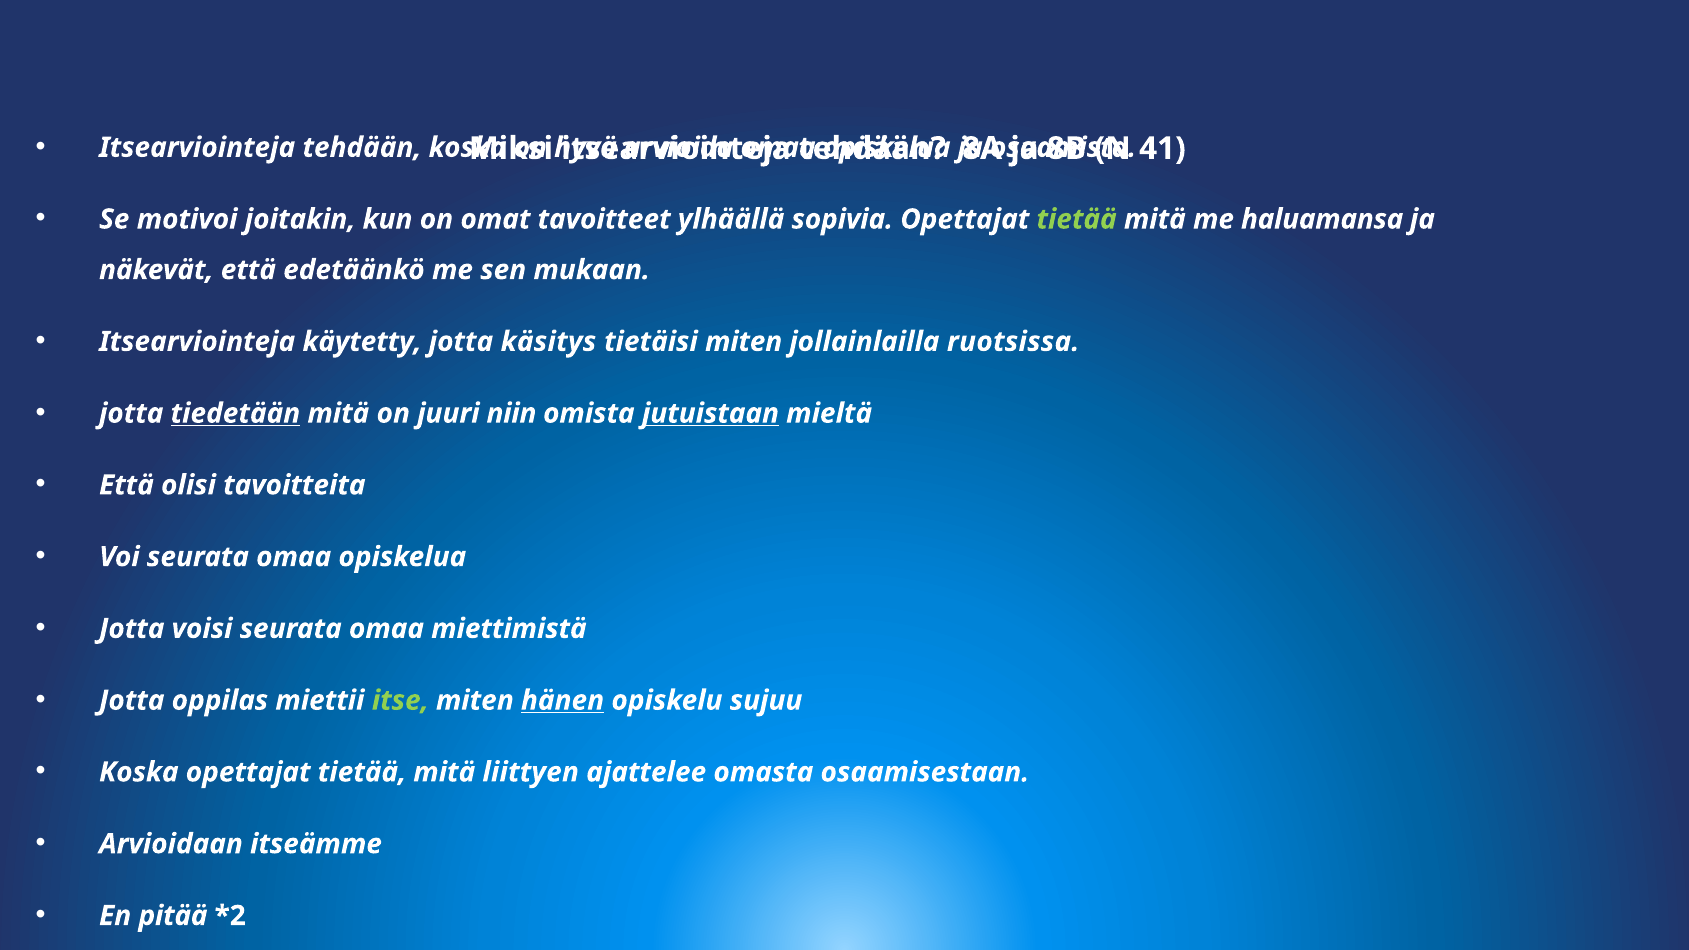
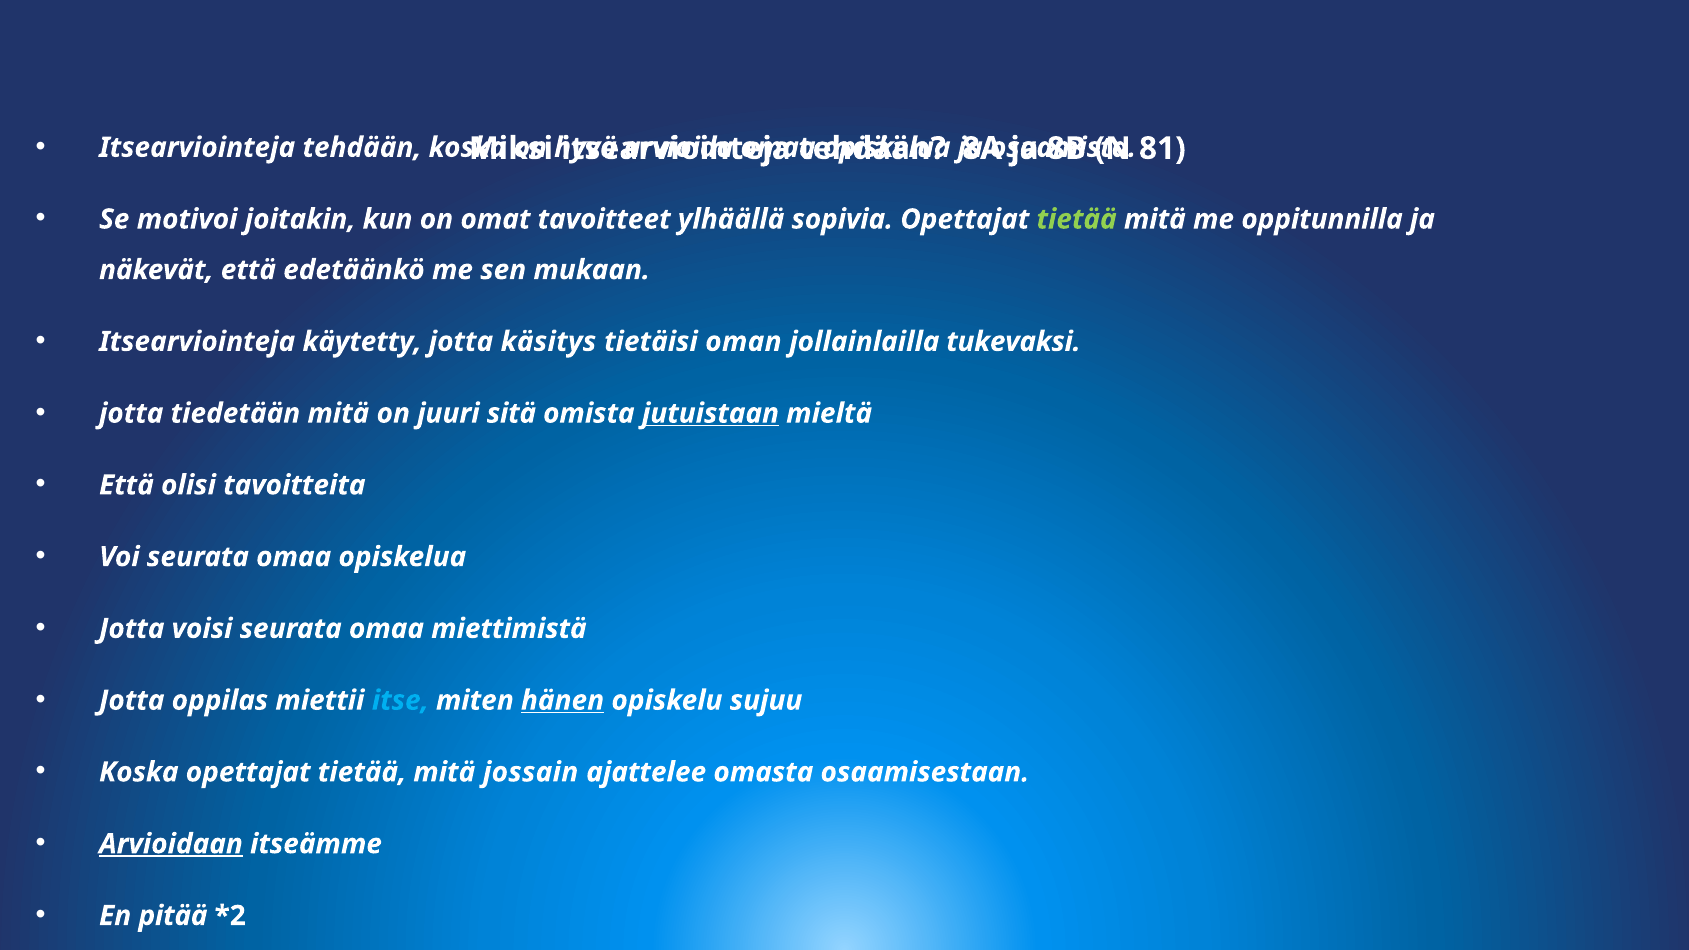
41: 41 -> 81
haluamansa: haluamansa -> oppitunnilla
tietäisi miten: miten -> oman
ruotsissa: ruotsissa -> tukevaksi
tiedetään underline: present -> none
niin: niin -> sitä
itse colour: light green -> light blue
liittyen: liittyen -> jossain
Arvioidaan underline: none -> present
